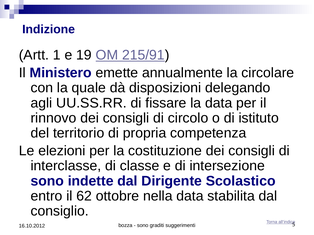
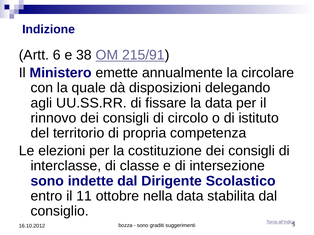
1: 1 -> 6
19: 19 -> 38
62: 62 -> 11
